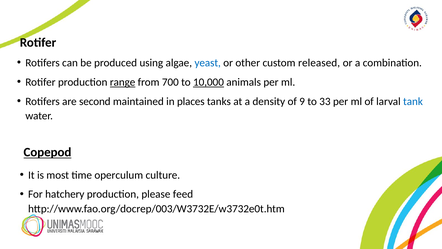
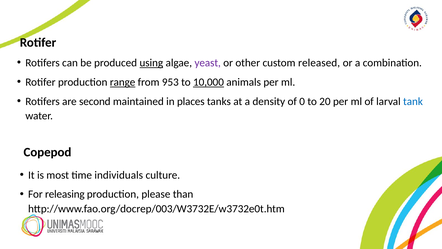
using underline: none -> present
yeast colour: blue -> purple
700: 700 -> 953
9: 9 -> 0
33: 33 -> 20
Copepod underline: present -> none
operculum: operculum -> individuals
hatchery: hatchery -> releasing
feed: feed -> than
